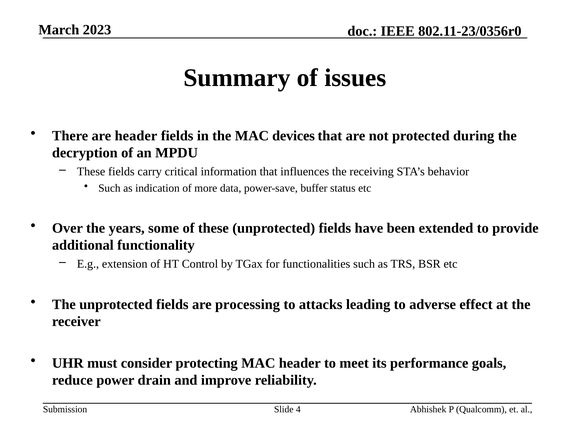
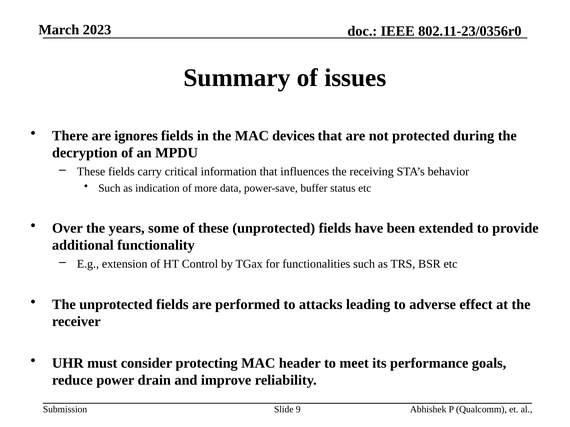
are header: header -> ignores
processing: processing -> performed
4: 4 -> 9
